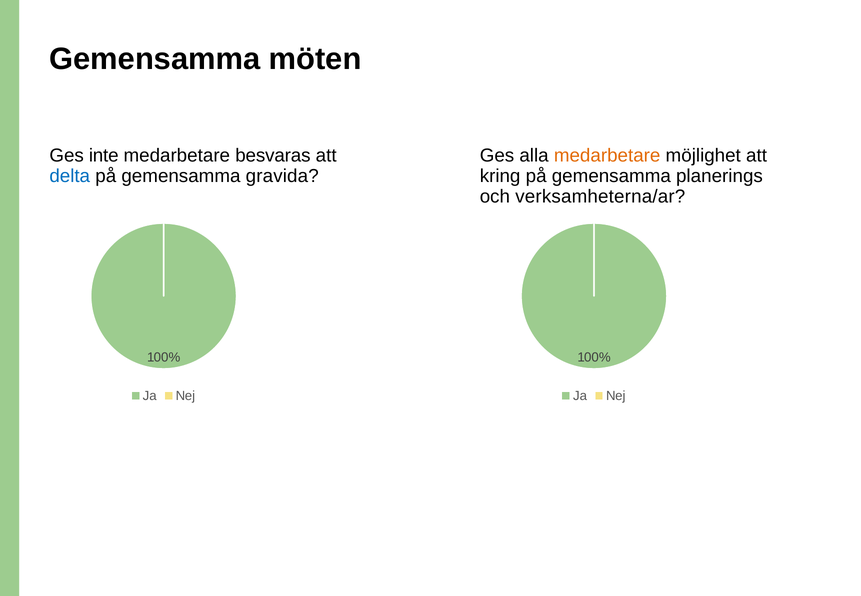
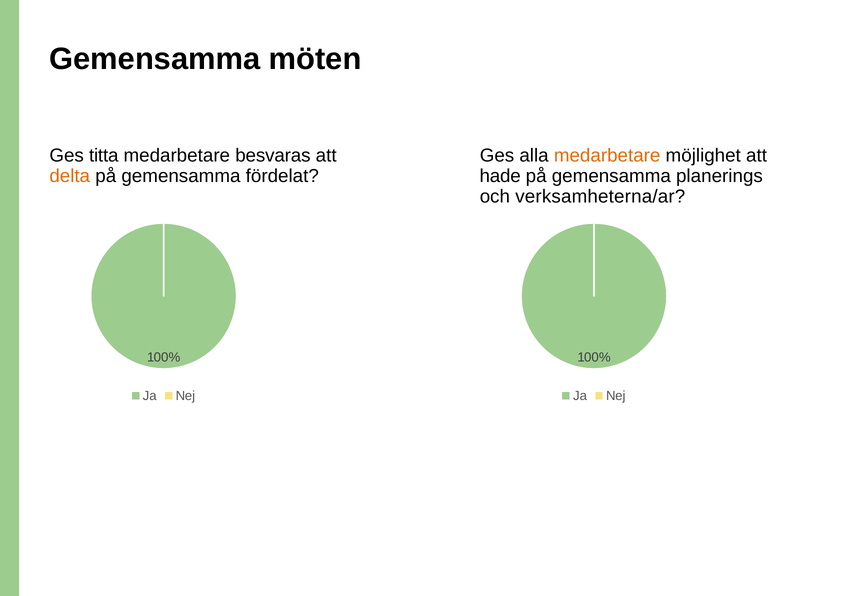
inte: inte -> titta
delta colour: blue -> orange
gravida: gravida -> fördelat
kring: kring -> hade
